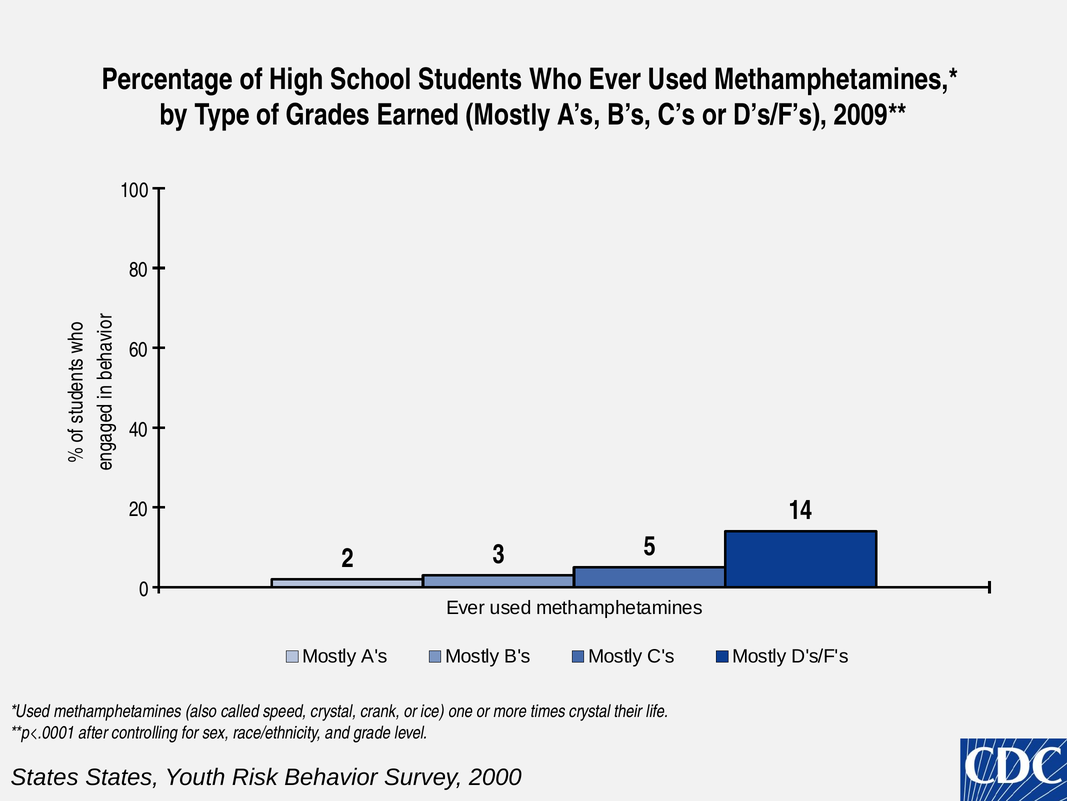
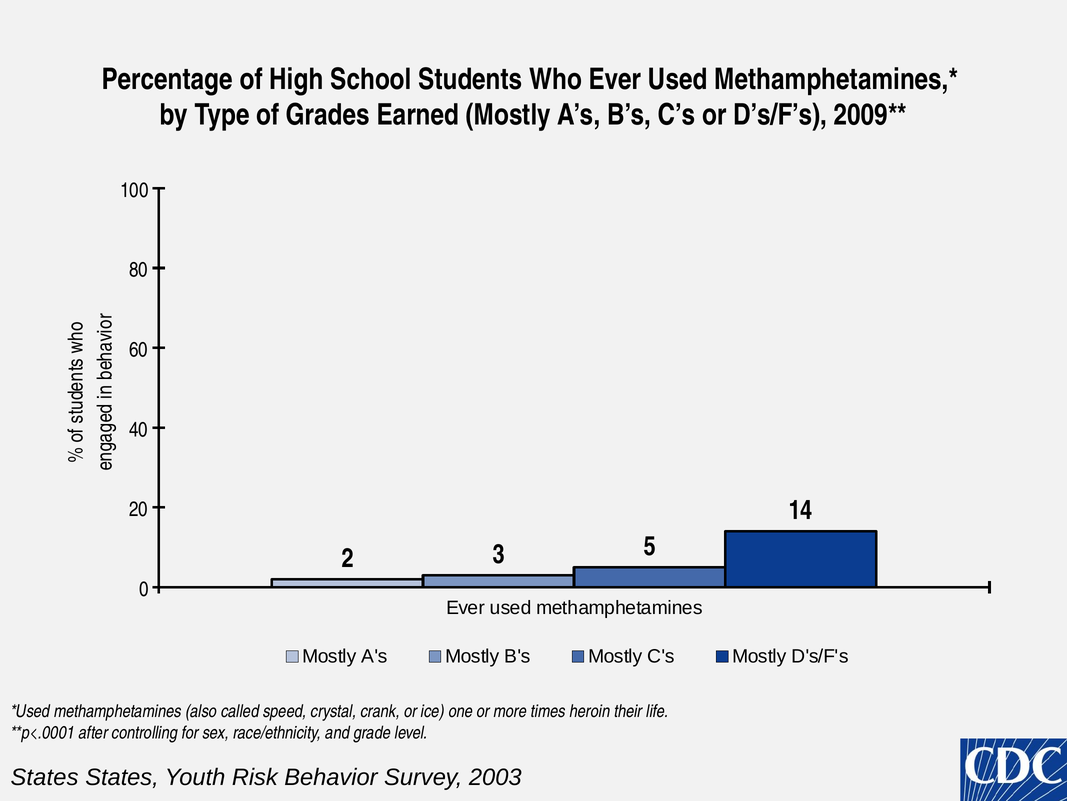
times crystal: crystal -> heroin
2000: 2000 -> 2003
